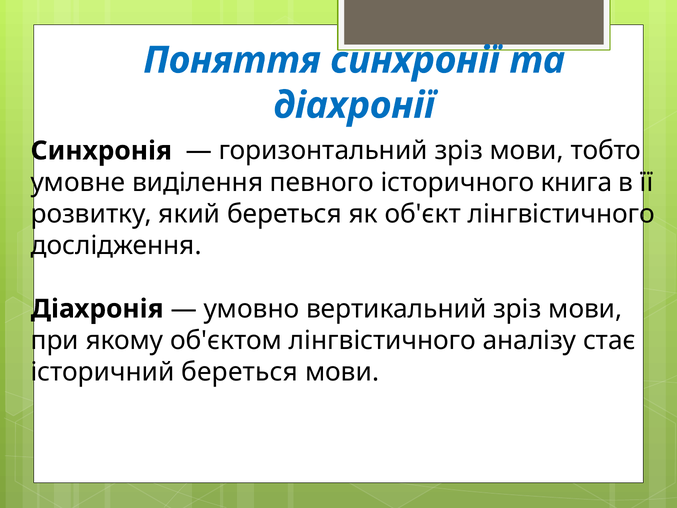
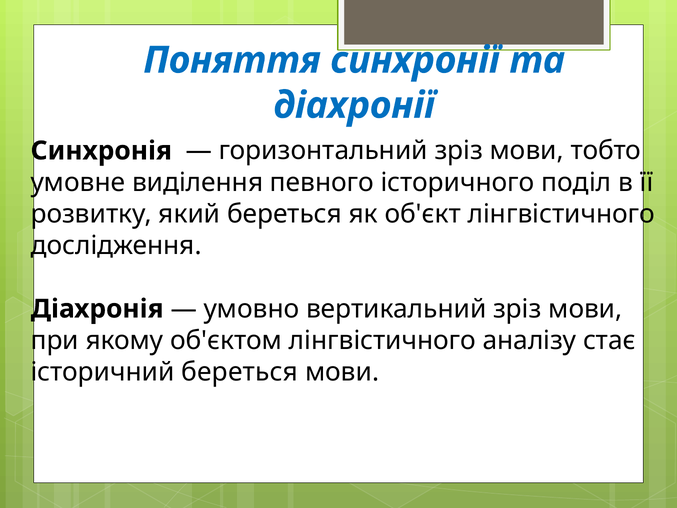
книга: книга -> поділ
